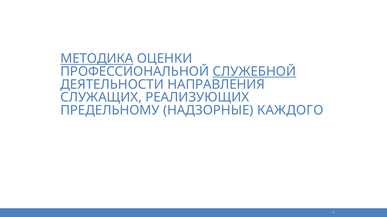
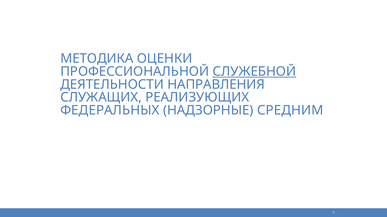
МЕТОДИКА underline: present -> none
ПРЕДЕЛЬНОМУ: ПРЕДЕЛЬНОМУ -> ФЕДЕРАЛЬНЫХ
КАЖДОГО: КАЖДОГО -> СРЕДНИМ
